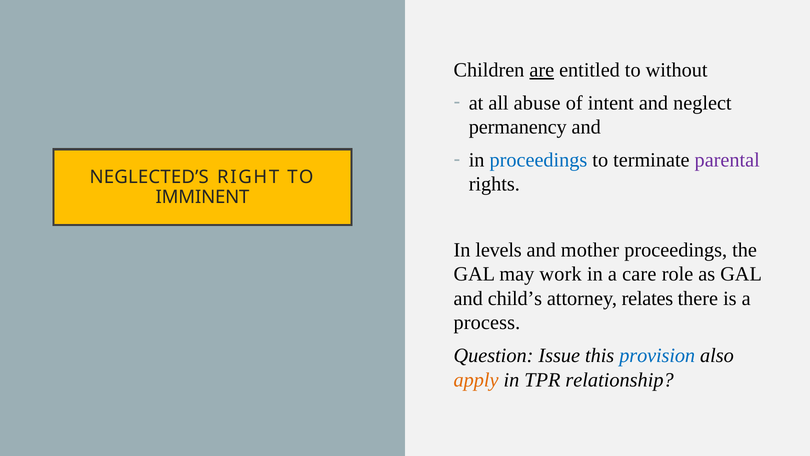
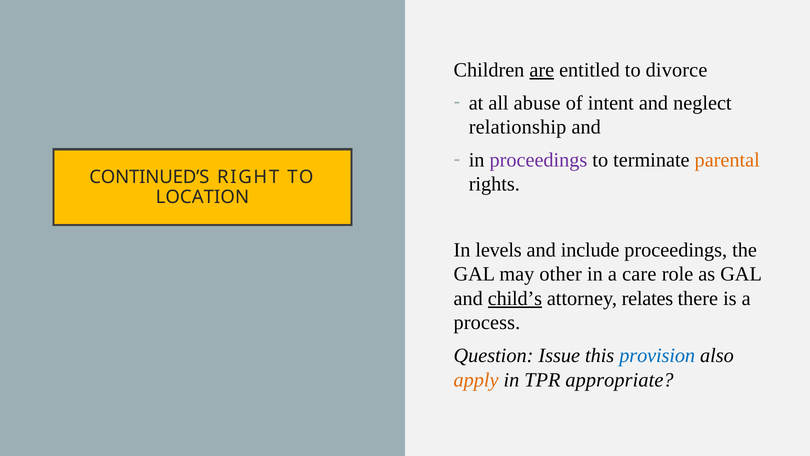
without: without -> divorce
permanency: permanency -> relationship
proceedings at (538, 160) colour: blue -> purple
parental colour: purple -> orange
NEGLECTED’S: NEGLECTED’S -> CONTINUED’S
IMMINENT: IMMINENT -> LOCATION
mother: mother -> include
work: work -> other
child’s underline: none -> present
relationship: relationship -> appropriate
